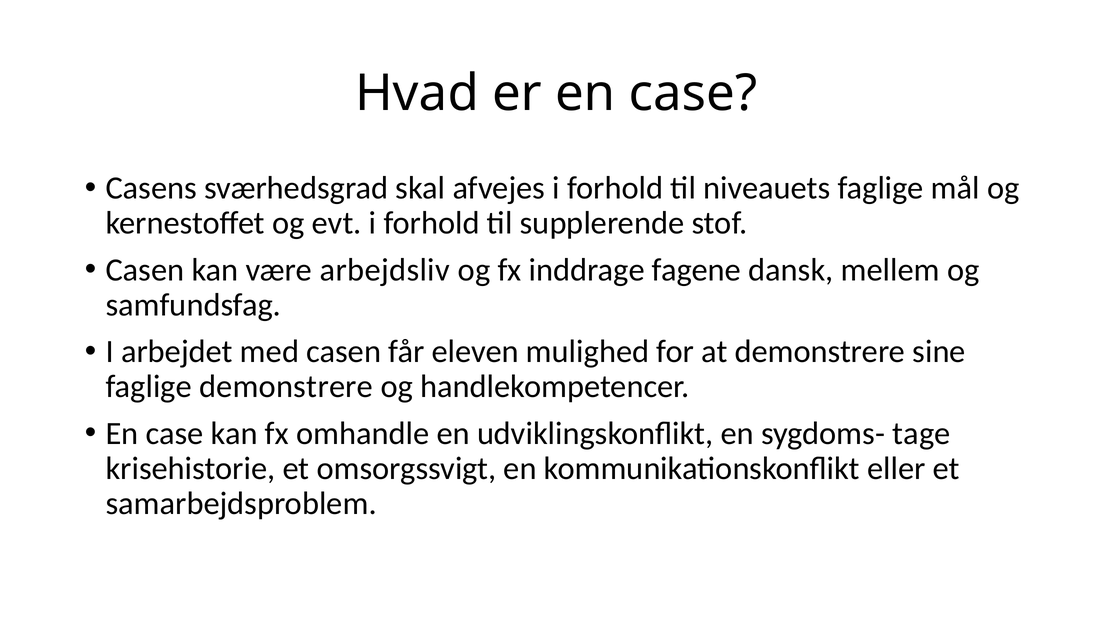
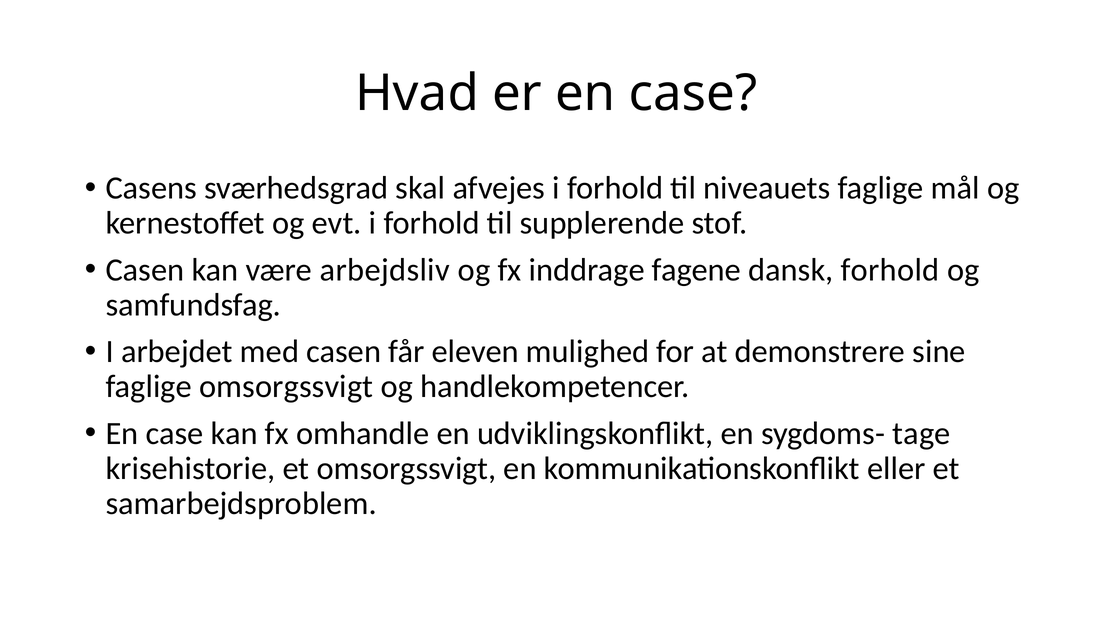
dansk mellem: mellem -> forhold
faglige demonstrere: demonstrere -> omsorgssvigt
